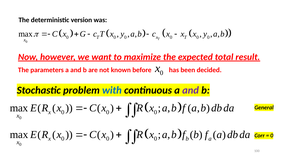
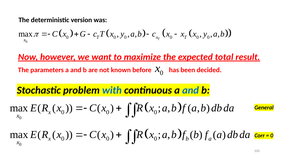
and at (191, 90) colour: purple -> blue
